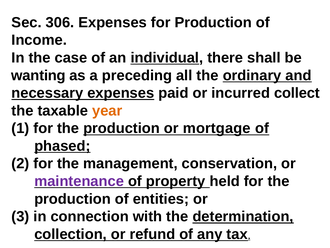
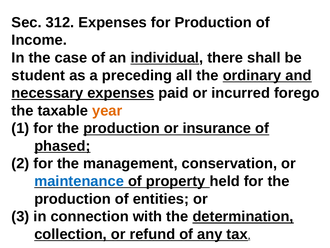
306: 306 -> 312
wanting: wanting -> student
collect: collect -> forego
mortgage: mortgage -> insurance
maintenance colour: purple -> blue
